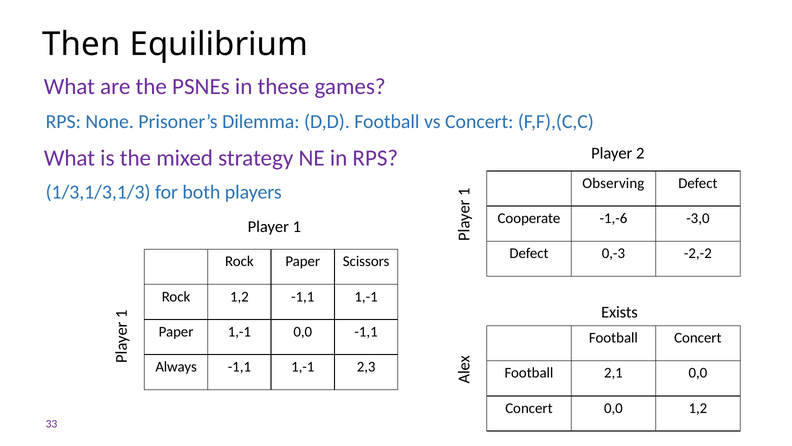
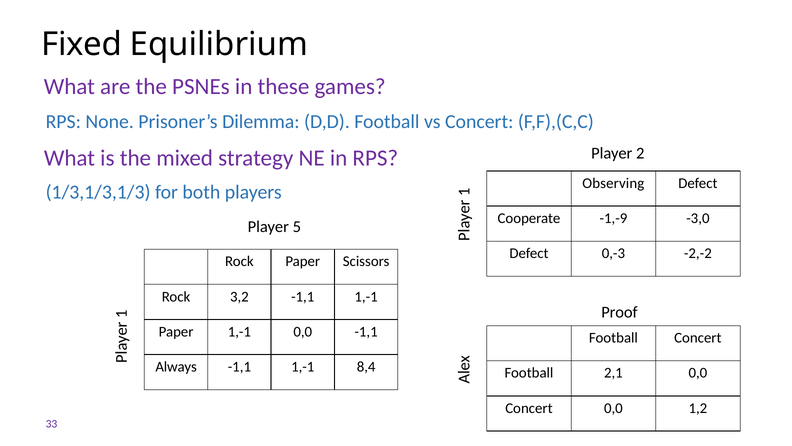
Then: Then -> Fixed
-1,-6: -1,-6 -> -1,-9
Player 1: 1 -> 5
Rock 1,2: 1,2 -> 3,2
Exists: Exists -> Proof
2,3: 2,3 -> 8,4
